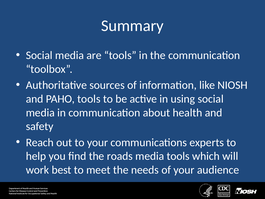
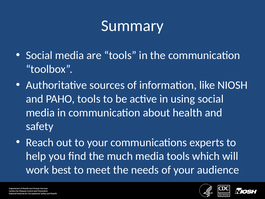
roads: roads -> much
